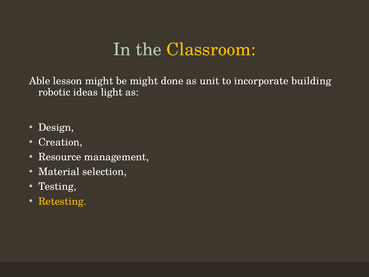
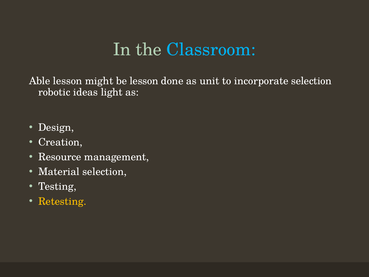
Classroom colour: yellow -> light blue
be might: might -> lesson
incorporate building: building -> selection
